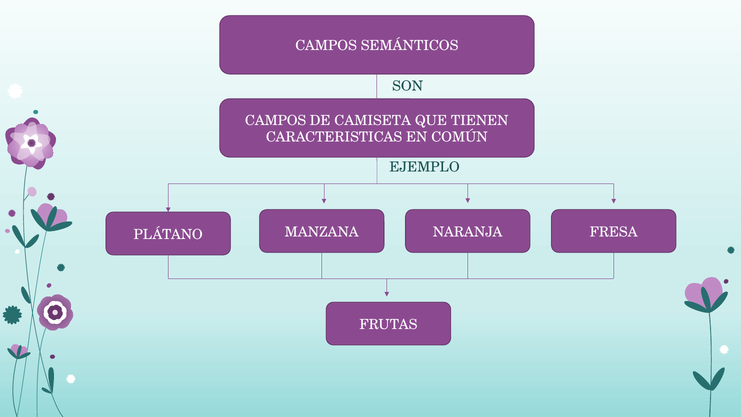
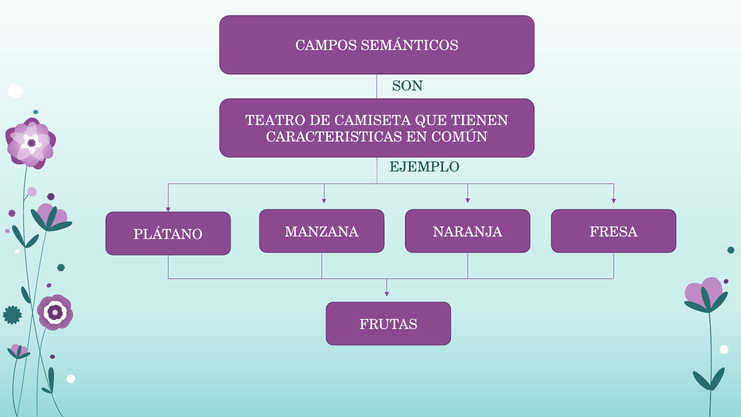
CAMPOS at (276, 121): CAMPOS -> TEATRO
